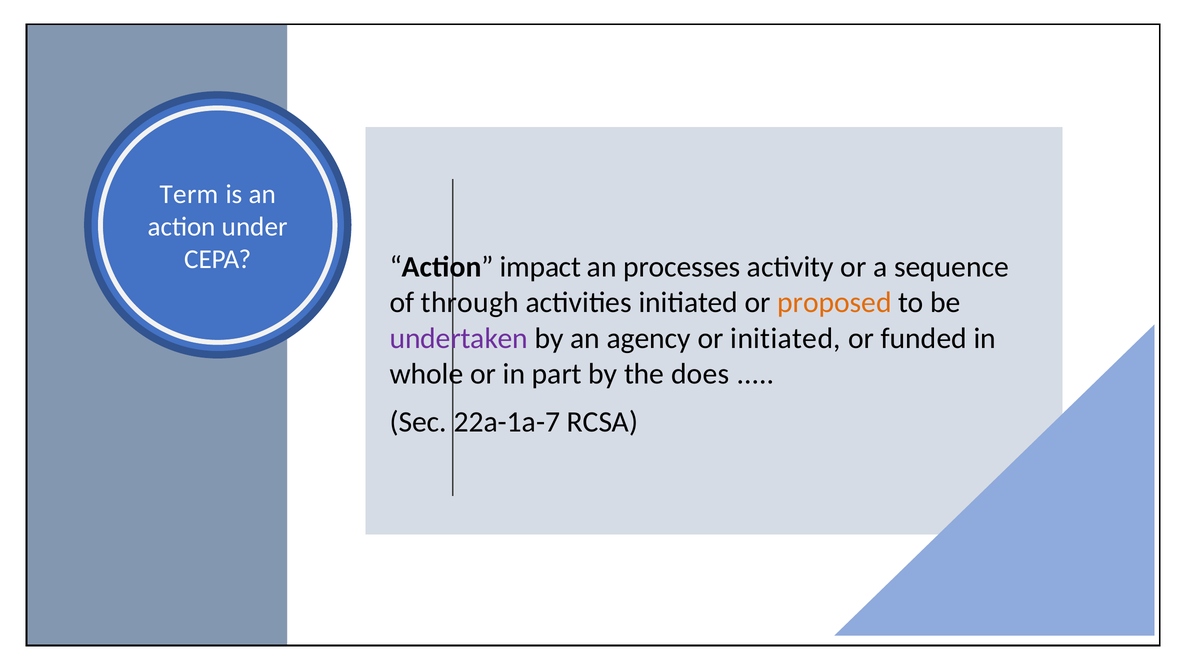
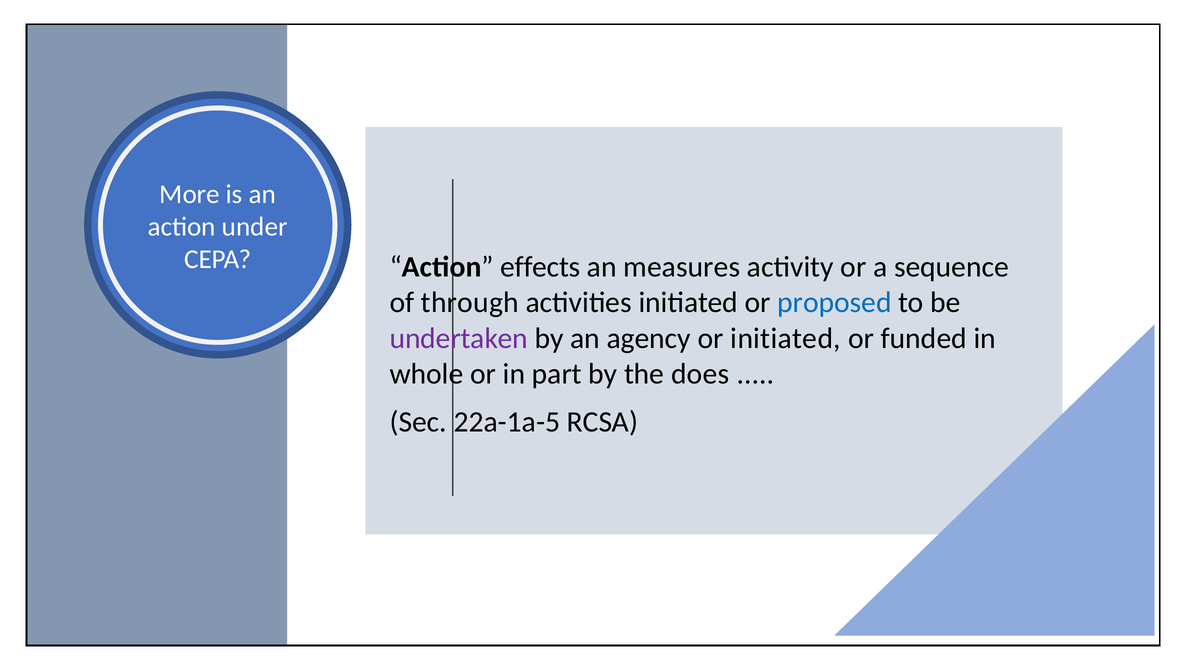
Term: Term -> More
impact: impact -> effects
processes: processes -> measures
proposed colour: orange -> blue
22a-1a-7: 22a-1a-7 -> 22a-1a-5
